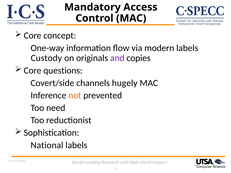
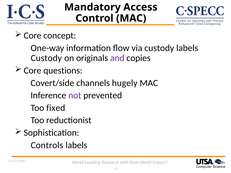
via modern: modern -> custody
not colour: orange -> purple
need: need -> fixed
National: National -> Controls
